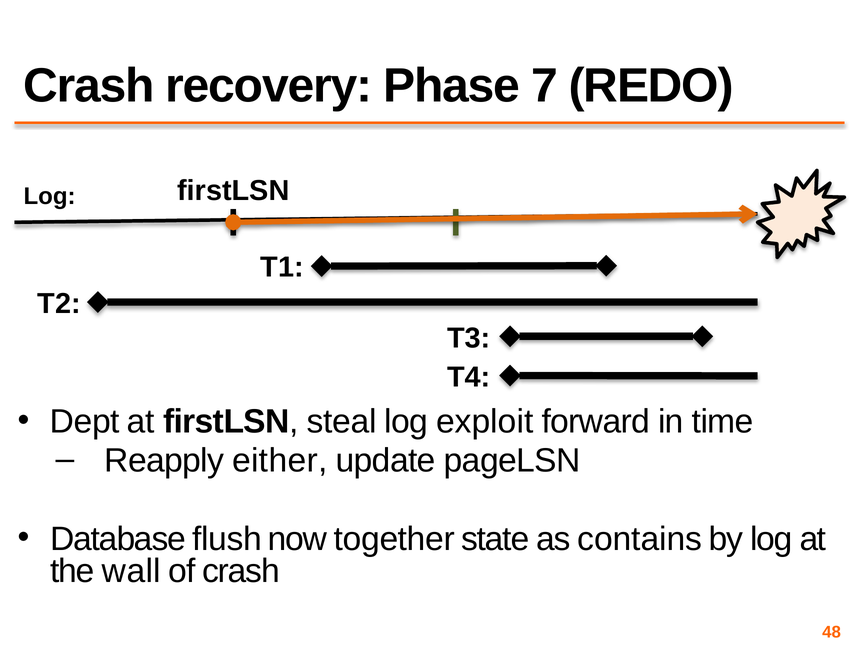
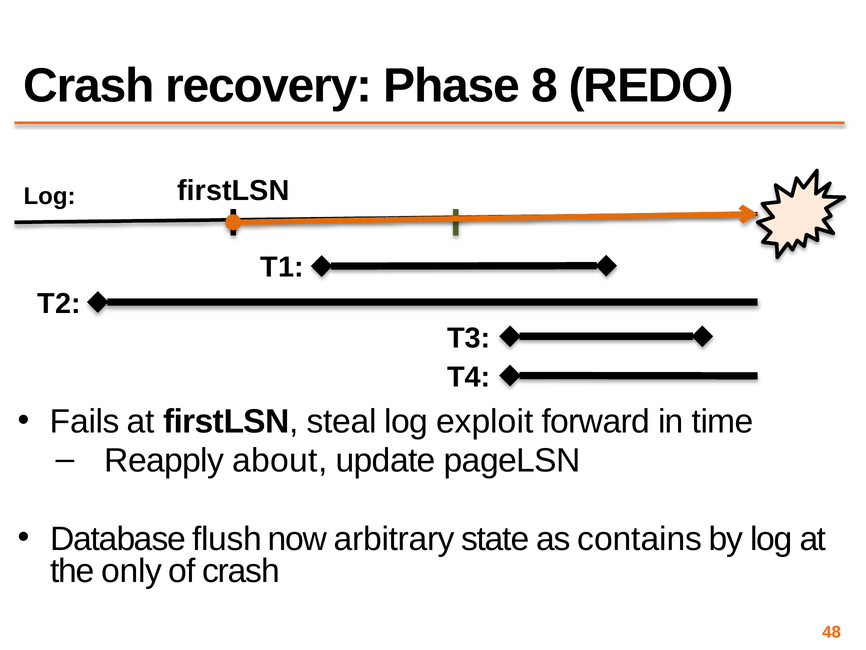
7: 7 -> 8
Dept: Dept -> Fails
either: either -> about
together: together -> arbitrary
wall: wall -> only
